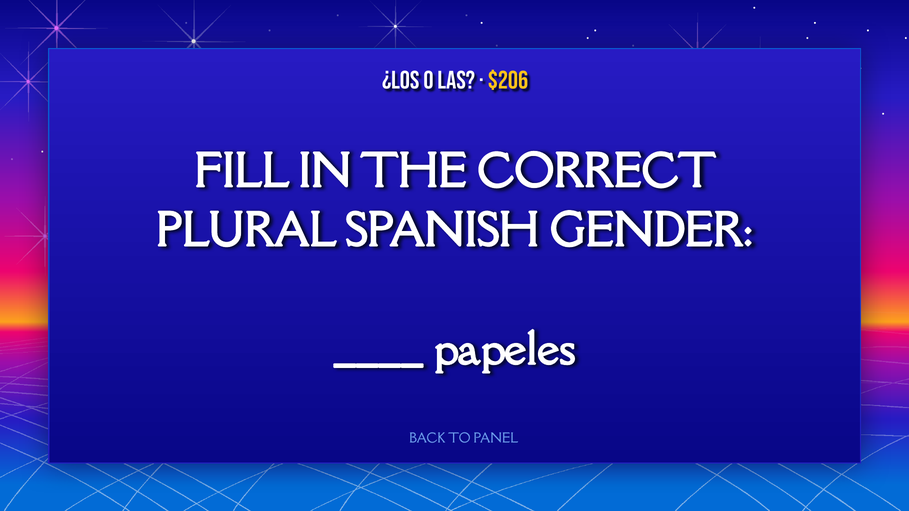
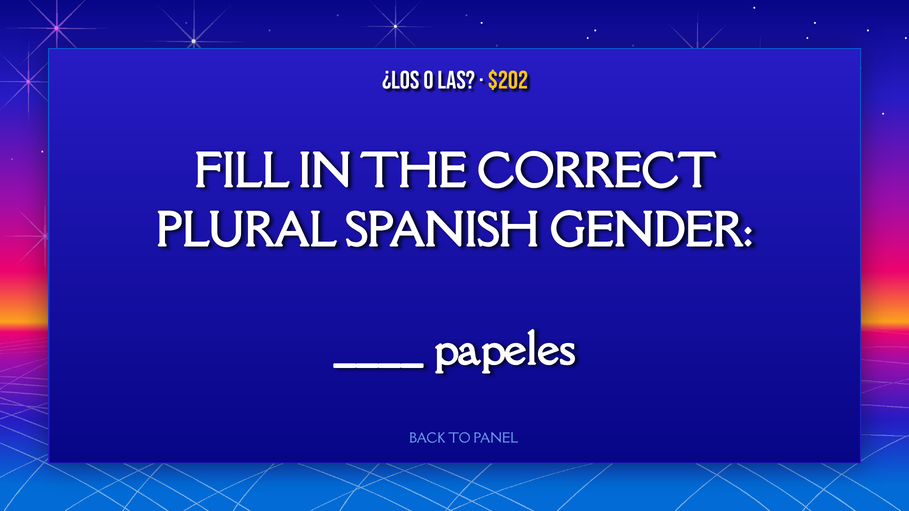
$206: $206 -> $202
